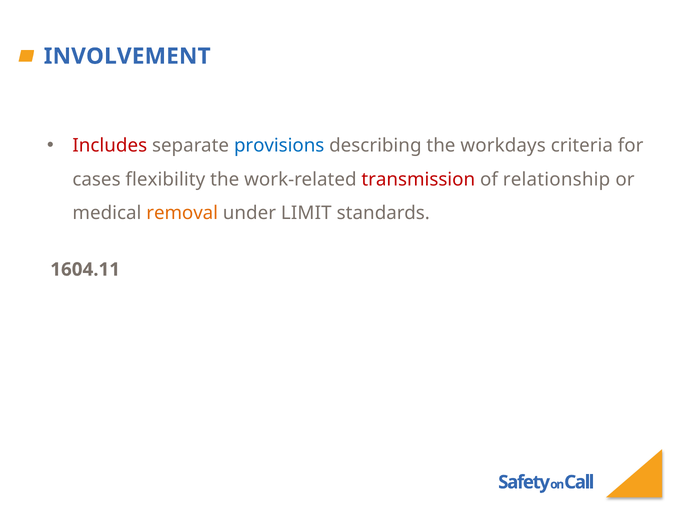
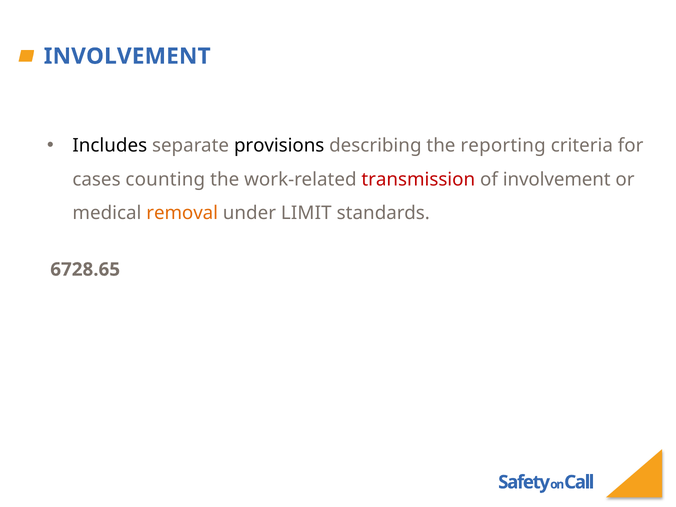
Includes colour: red -> black
provisions colour: blue -> black
workdays: workdays -> reporting
flexibility: flexibility -> counting
of relationship: relationship -> involvement
1604.11: 1604.11 -> 6728.65
